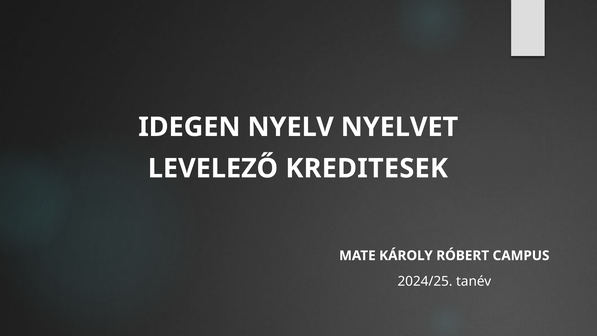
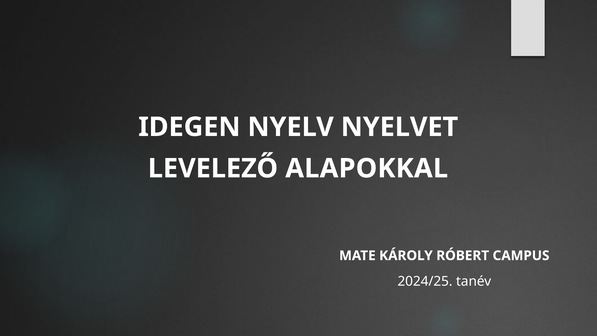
KREDITESEK: KREDITESEK -> ALAPOKKAL
